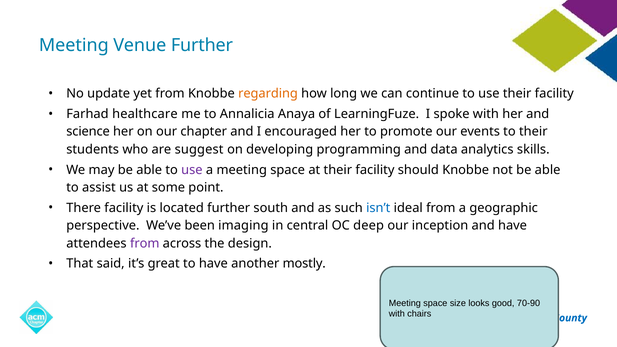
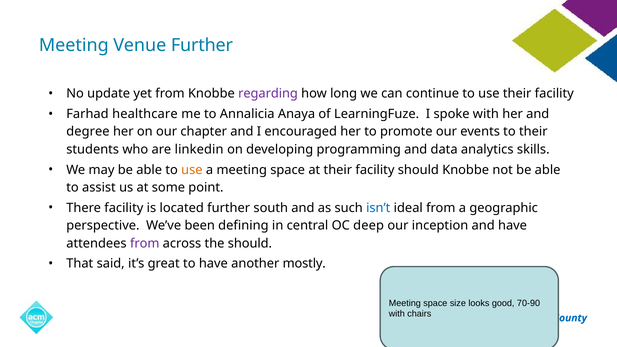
regarding colour: orange -> purple
science: science -> degree
suggest: suggest -> linkedin
use at (192, 170) colour: purple -> orange
imaging: imaging -> defining
the design: design -> should
